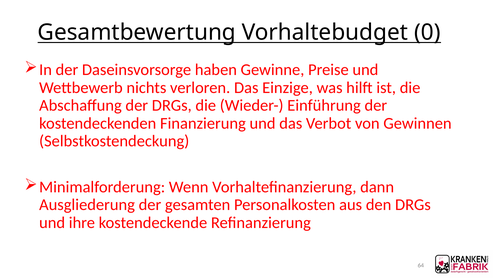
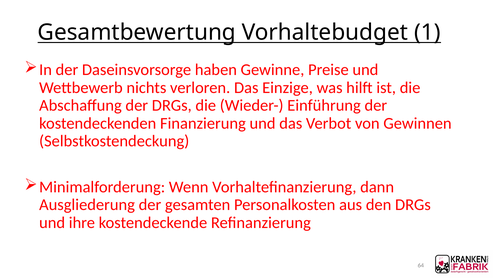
0: 0 -> 1
